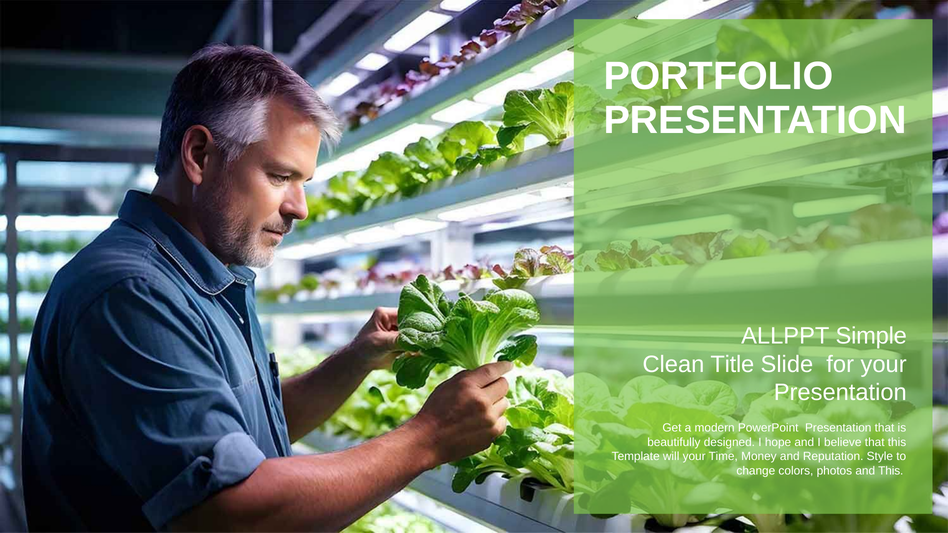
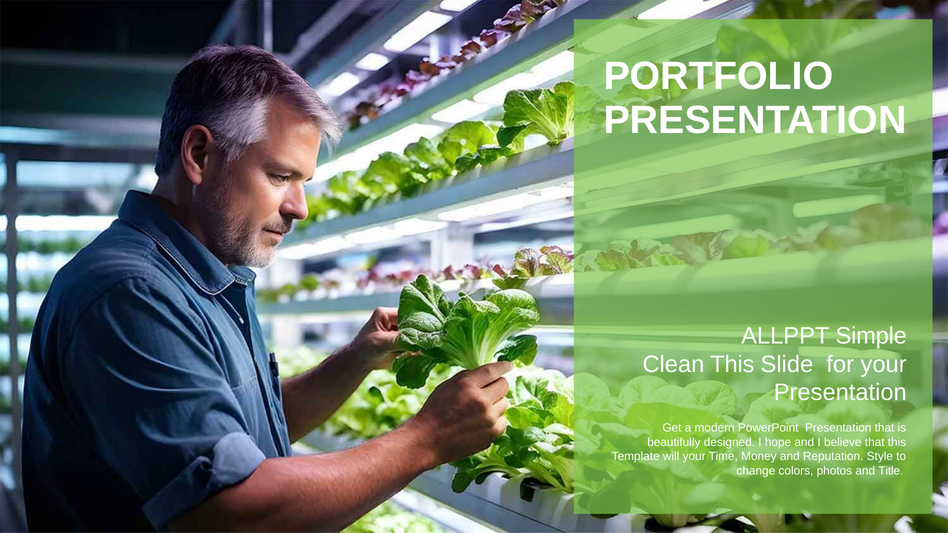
Clean Title: Title -> This
and This: This -> Title
